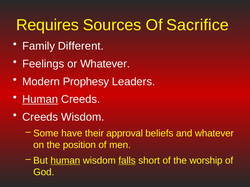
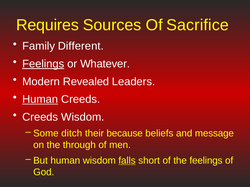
Feelings at (43, 64) underline: none -> present
Prophesy: Prophesy -> Revealed
have: have -> ditch
approval: approval -> because
and whatever: whatever -> message
position: position -> through
human at (65, 161) underline: present -> none
the worship: worship -> feelings
